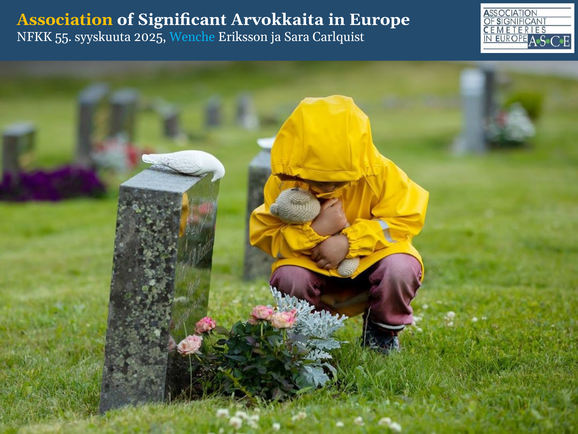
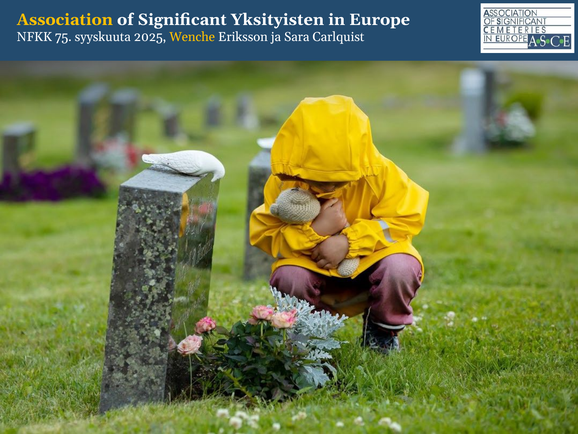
Arvokkaita: Arvokkaita -> Yksityisten
55: 55 -> 75
Wenche colour: light blue -> yellow
